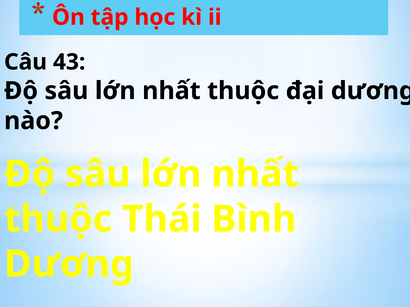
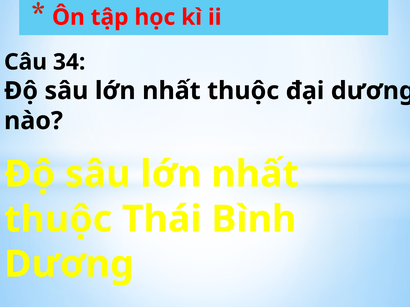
43: 43 -> 34
